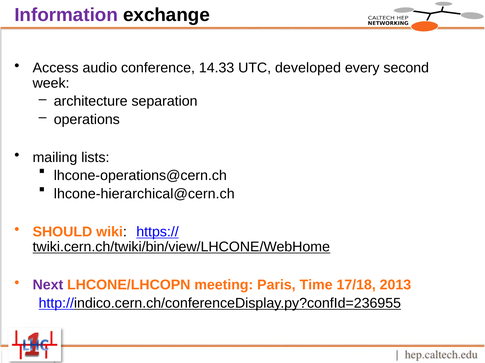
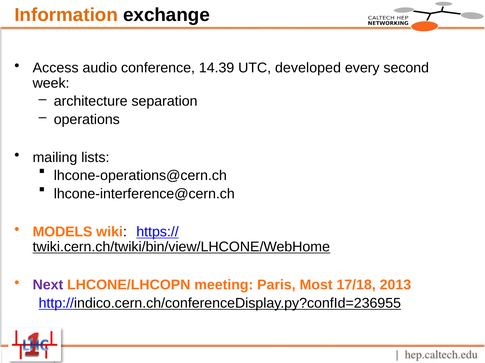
Information colour: purple -> orange
14.33: 14.33 -> 14.39
lhcone-hierarchical@cern.ch: lhcone-hierarchical@cern.ch -> lhcone-interference@cern.ch
SHOULD: SHOULD -> MODELS
Time: Time -> Most
